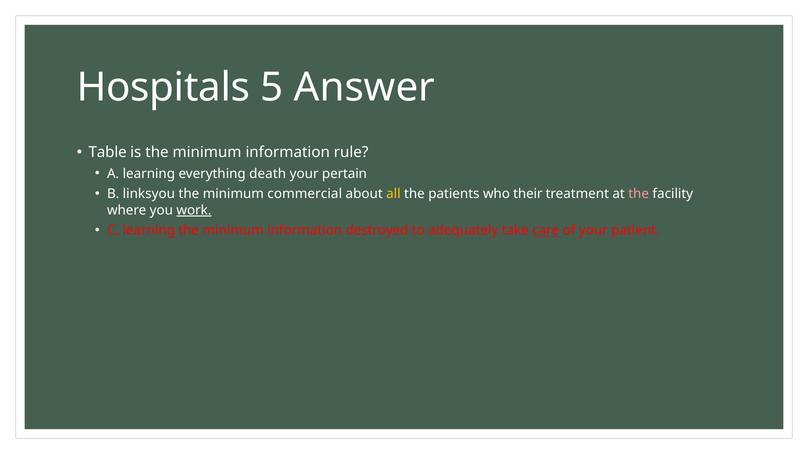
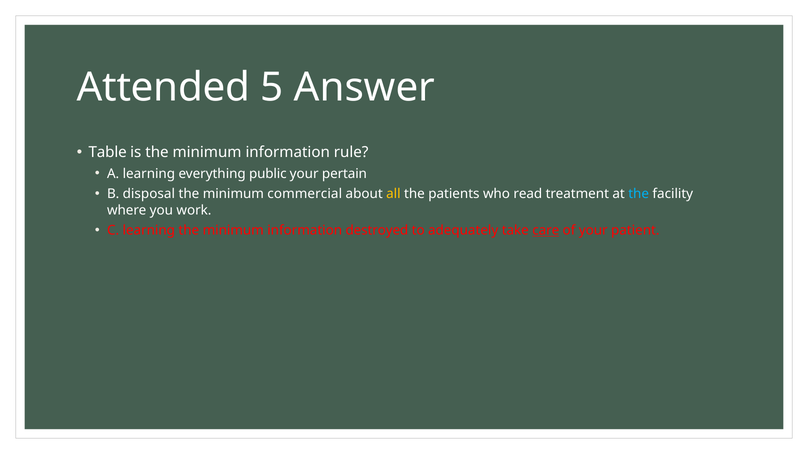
Hospitals: Hospitals -> Attended
death: death -> public
linksyou: linksyou -> disposal
their: their -> read
the at (639, 194) colour: pink -> light blue
work underline: present -> none
